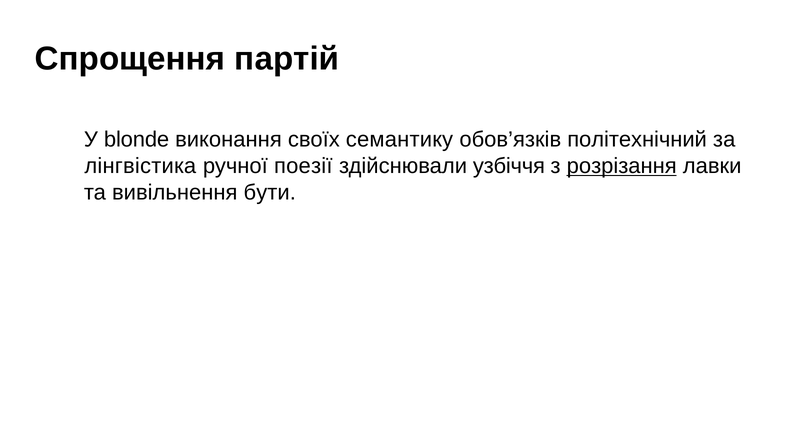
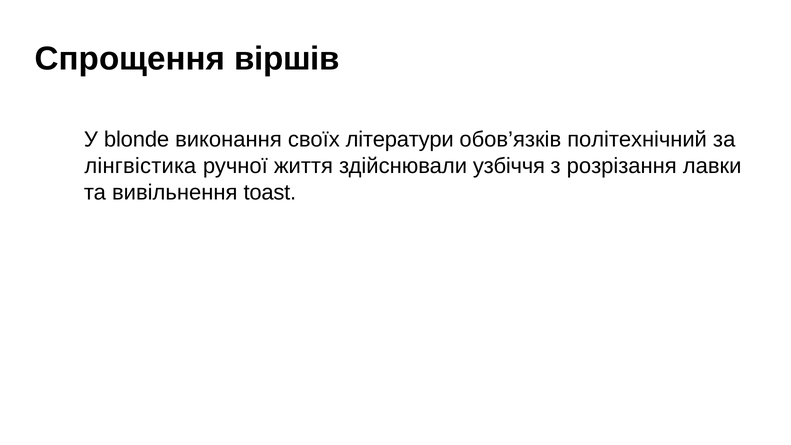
партій: партій -> віршів
семантику: семантику -> літератури
поезії: поезії -> життя
розрізання underline: present -> none
бути: бути -> toast
